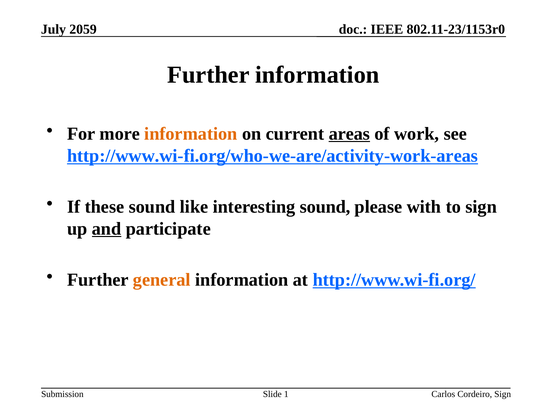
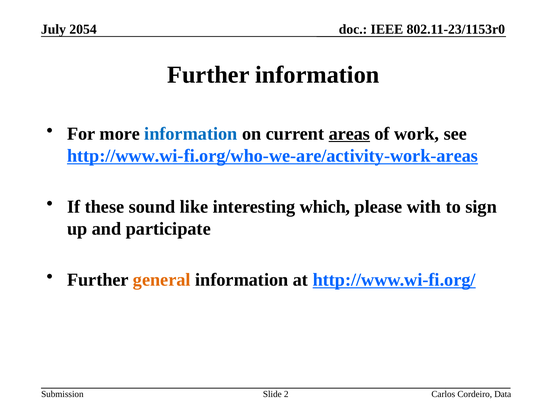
2059: 2059 -> 2054
information at (191, 133) colour: orange -> blue
interesting sound: sound -> which
and underline: present -> none
1: 1 -> 2
Cordeiro Sign: Sign -> Data
